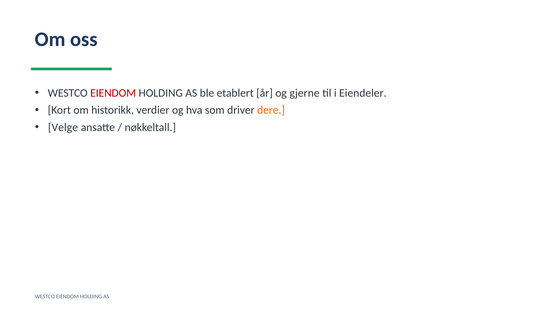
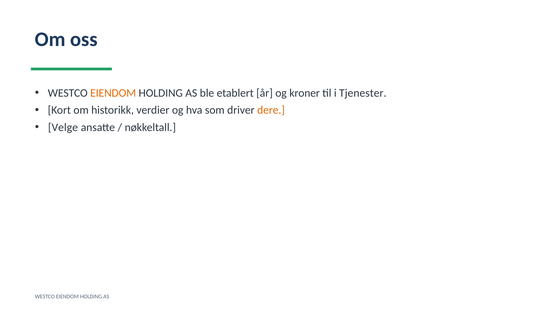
EIENDOM at (113, 93) colour: red -> orange
gjerne: gjerne -> kroner
Eiendeler: Eiendeler -> Tjenester
